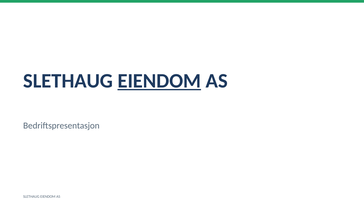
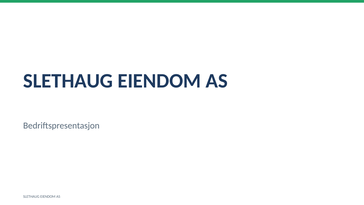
EIENDOM at (159, 81) underline: present -> none
